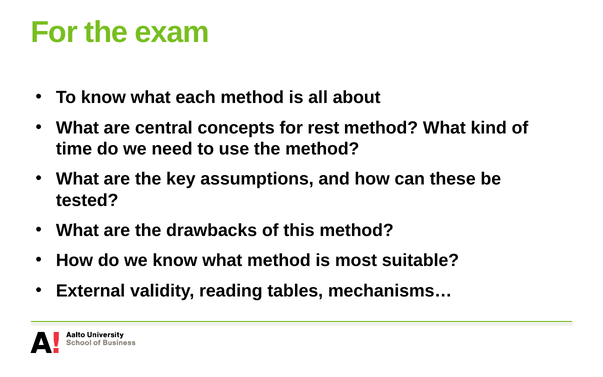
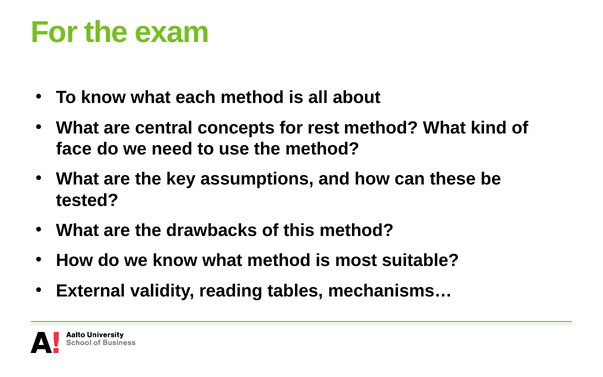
time: time -> face
